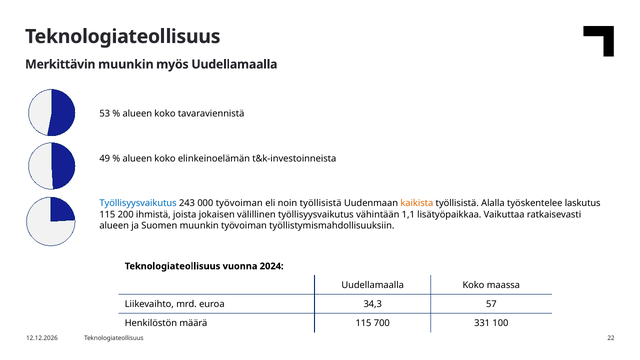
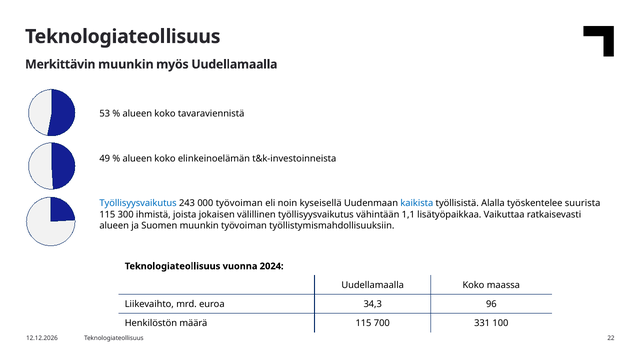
noin työllisistä: työllisistä -> kyseisellä
kaikista colour: orange -> blue
laskutus: laskutus -> suurista
200: 200 -> 300
57: 57 -> 96
